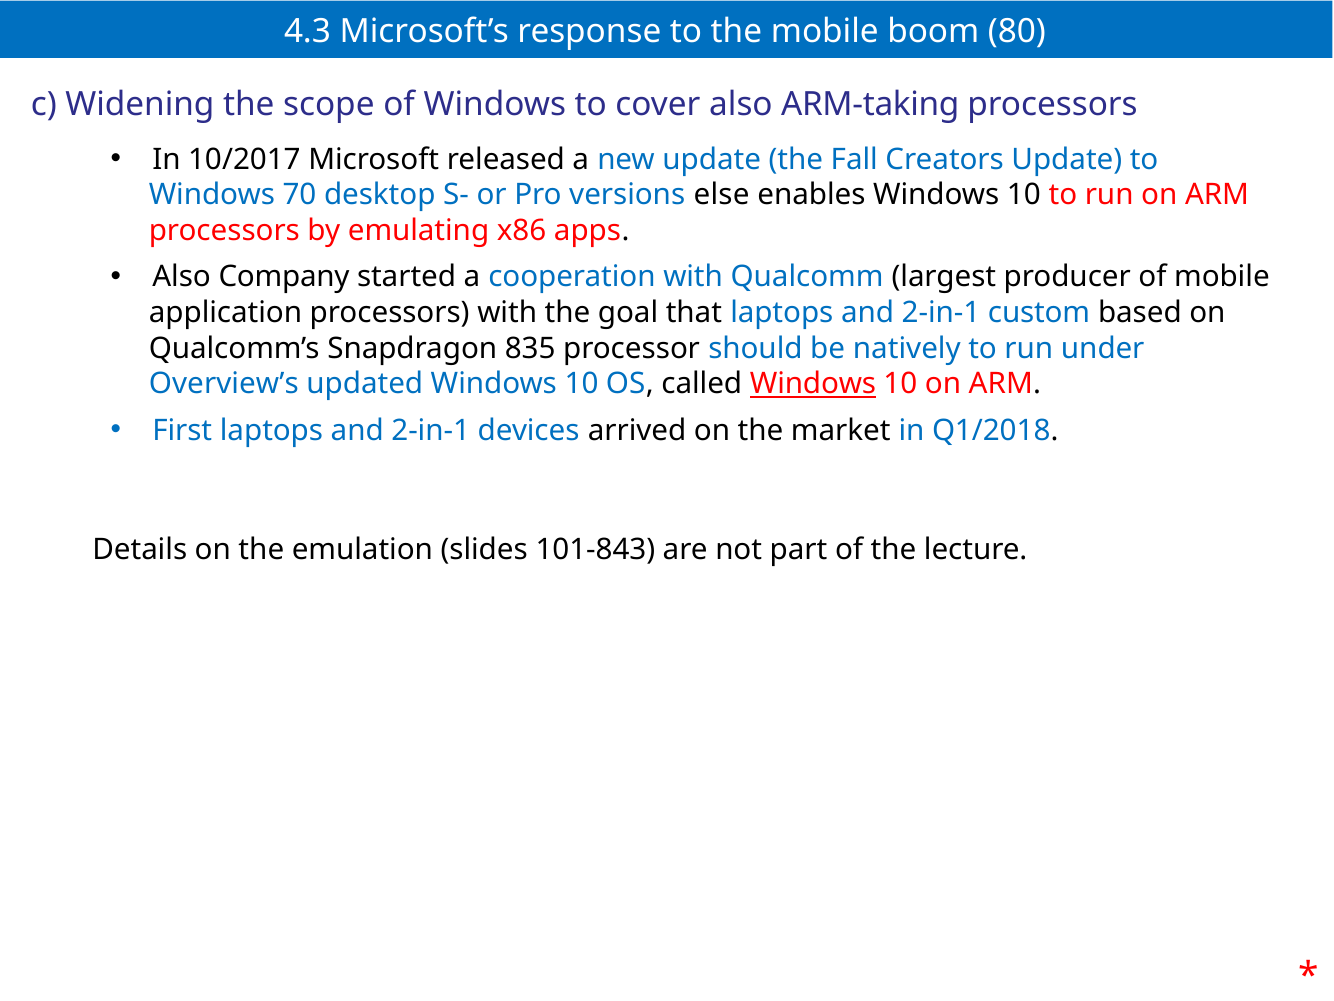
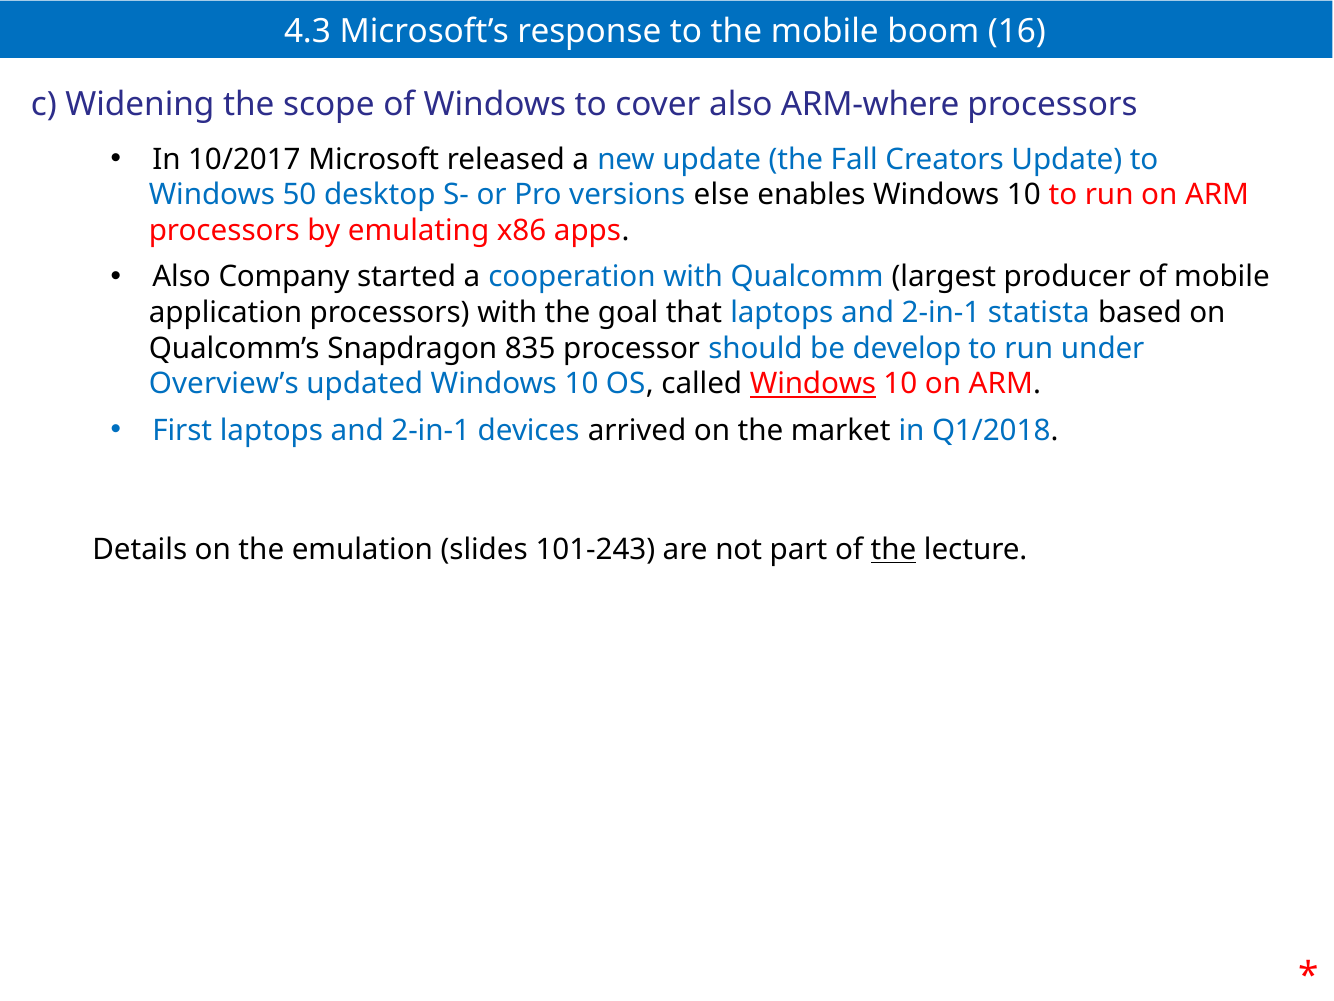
80: 80 -> 16
ARM-taking: ARM-taking -> ARM-where
70: 70 -> 50
custom: custom -> statista
natively: natively -> develop
101-843: 101-843 -> 101-243
the at (893, 550) underline: none -> present
